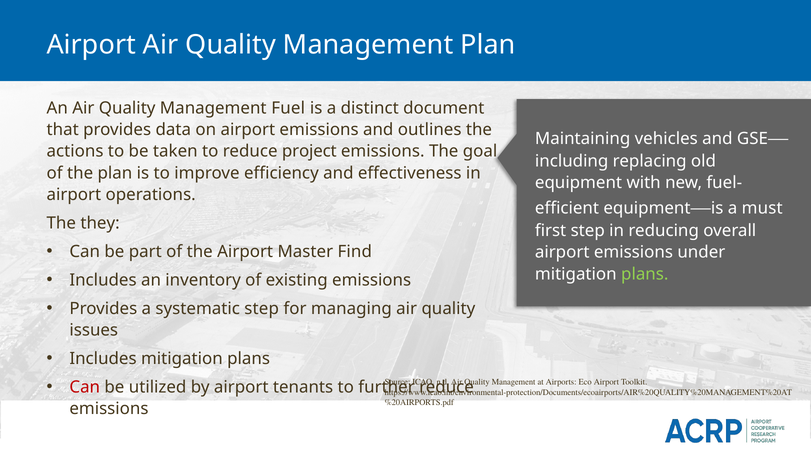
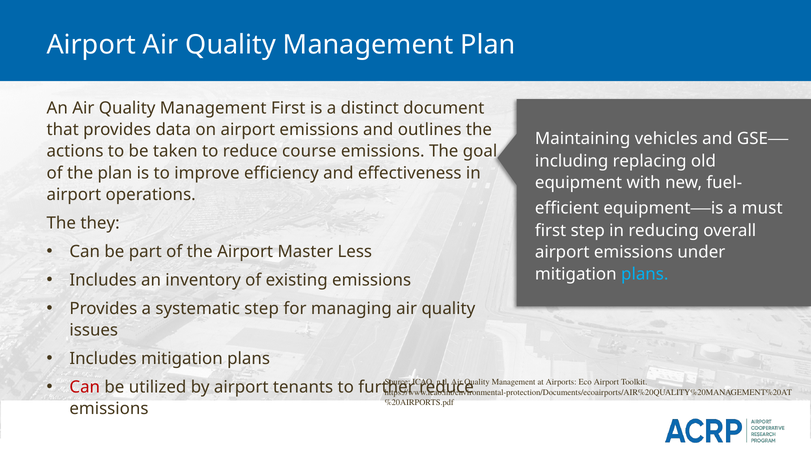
Management Fuel: Fuel -> First
project: project -> course
Find: Find -> Less
plans at (645, 274) colour: light green -> light blue
